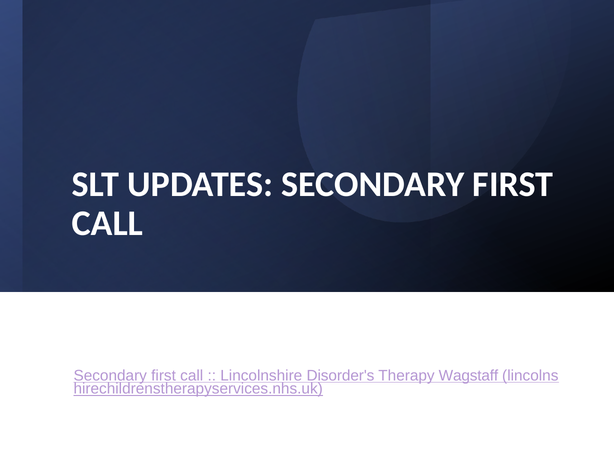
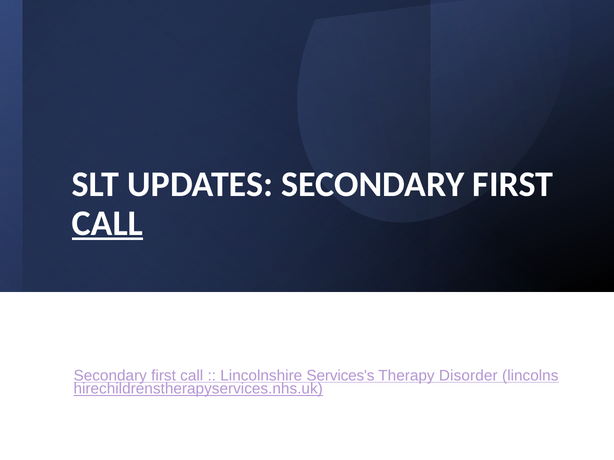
CALL at (107, 223) underline: none -> present
Disorder's: Disorder's -> Services's
Wagstaff: Wagstaff -> Disorder
